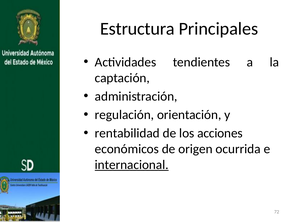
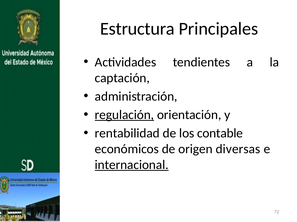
regulación underline: none -> present
acciones: acciones -> contable
ocurrida: ocurrida -> diversas
